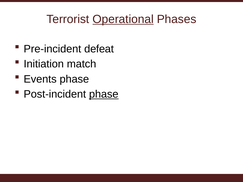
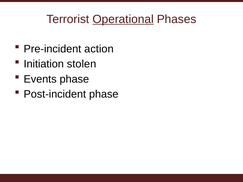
defeat: defeat -> action
match: match -> stolen
phase at (104, 94) underline: present -> none
